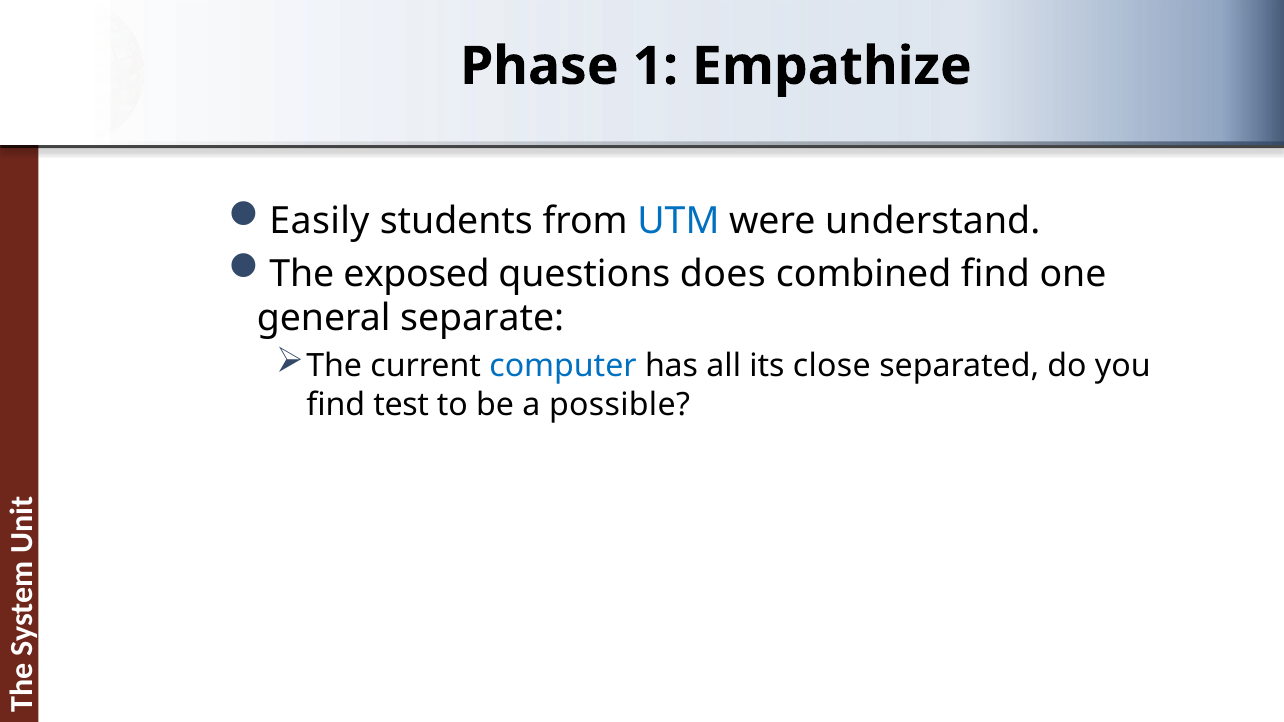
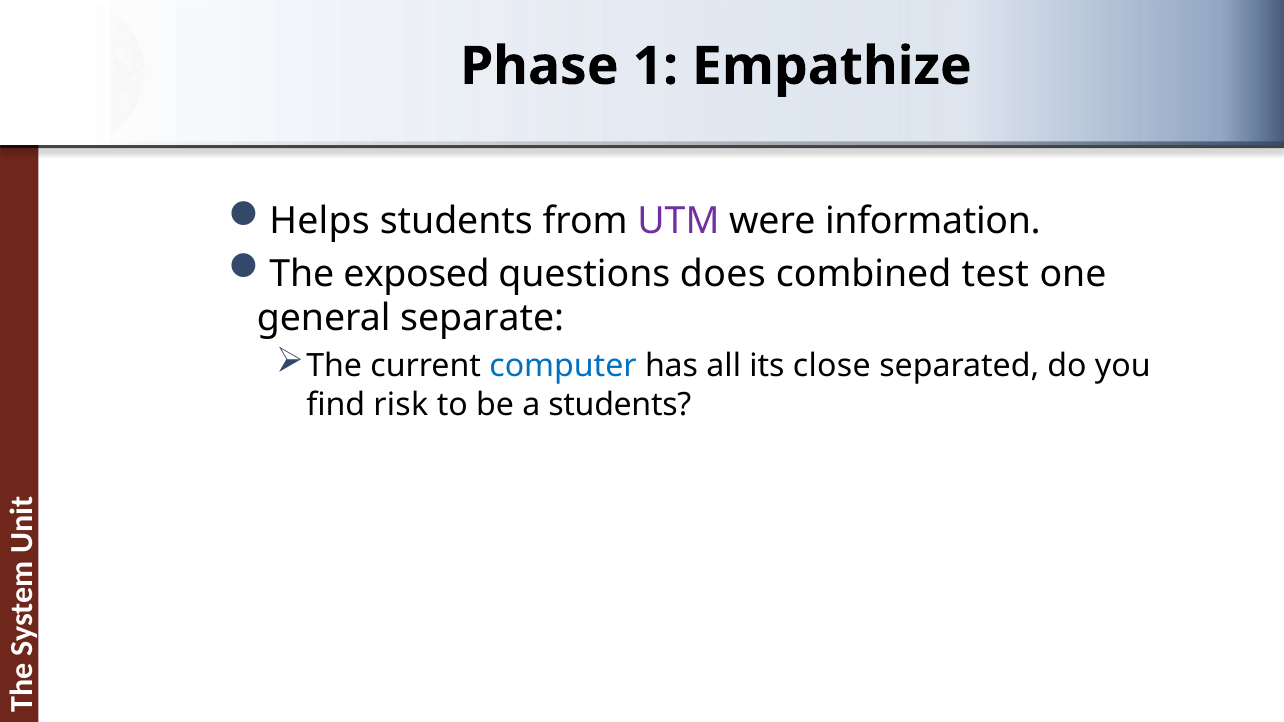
Easily: Easily -> Helps
UTM colour: blue -> purple
understand: understand -> information
combined find: find -> test
test: test -> risk
a possible: possible -> students
